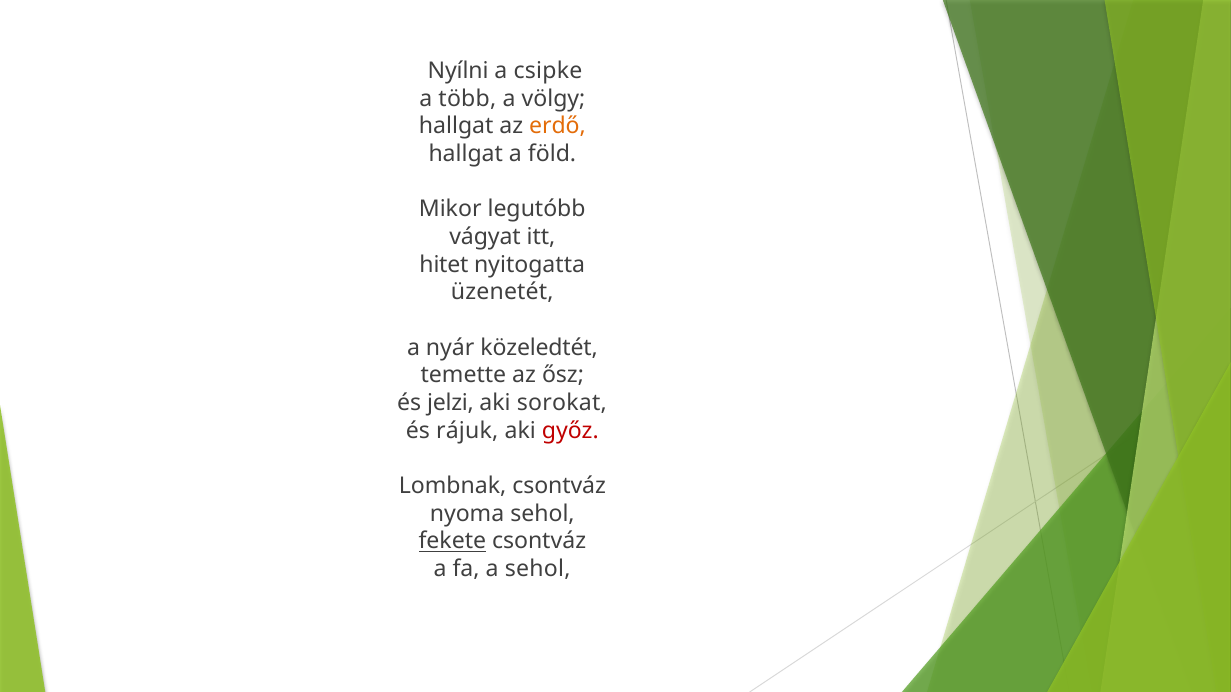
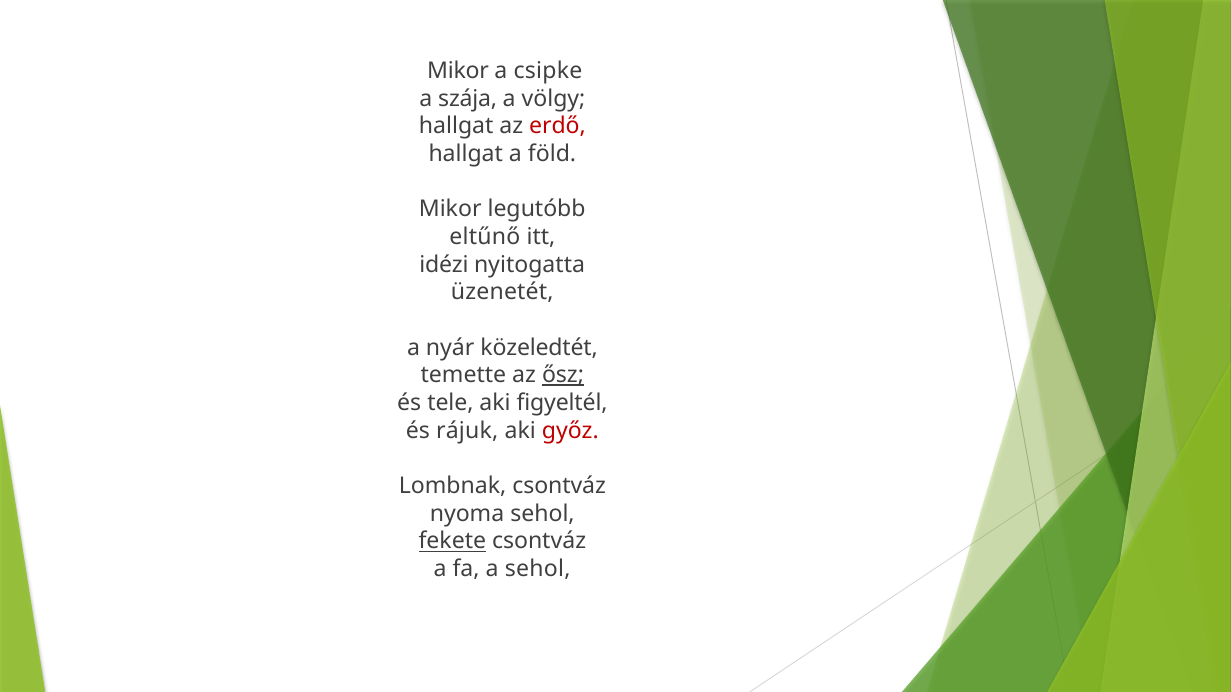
Nyílni at (458, 71): Nyílni -> Mikor
több: több -> szája
erdő colour: orange -> red
vágyat: vágyat -> eltűnő
hitet: hitet -> idézi
ősz underline: none -> present
jelzi: jelzi -> tele
sorokat: sorokat -> figyeltél
